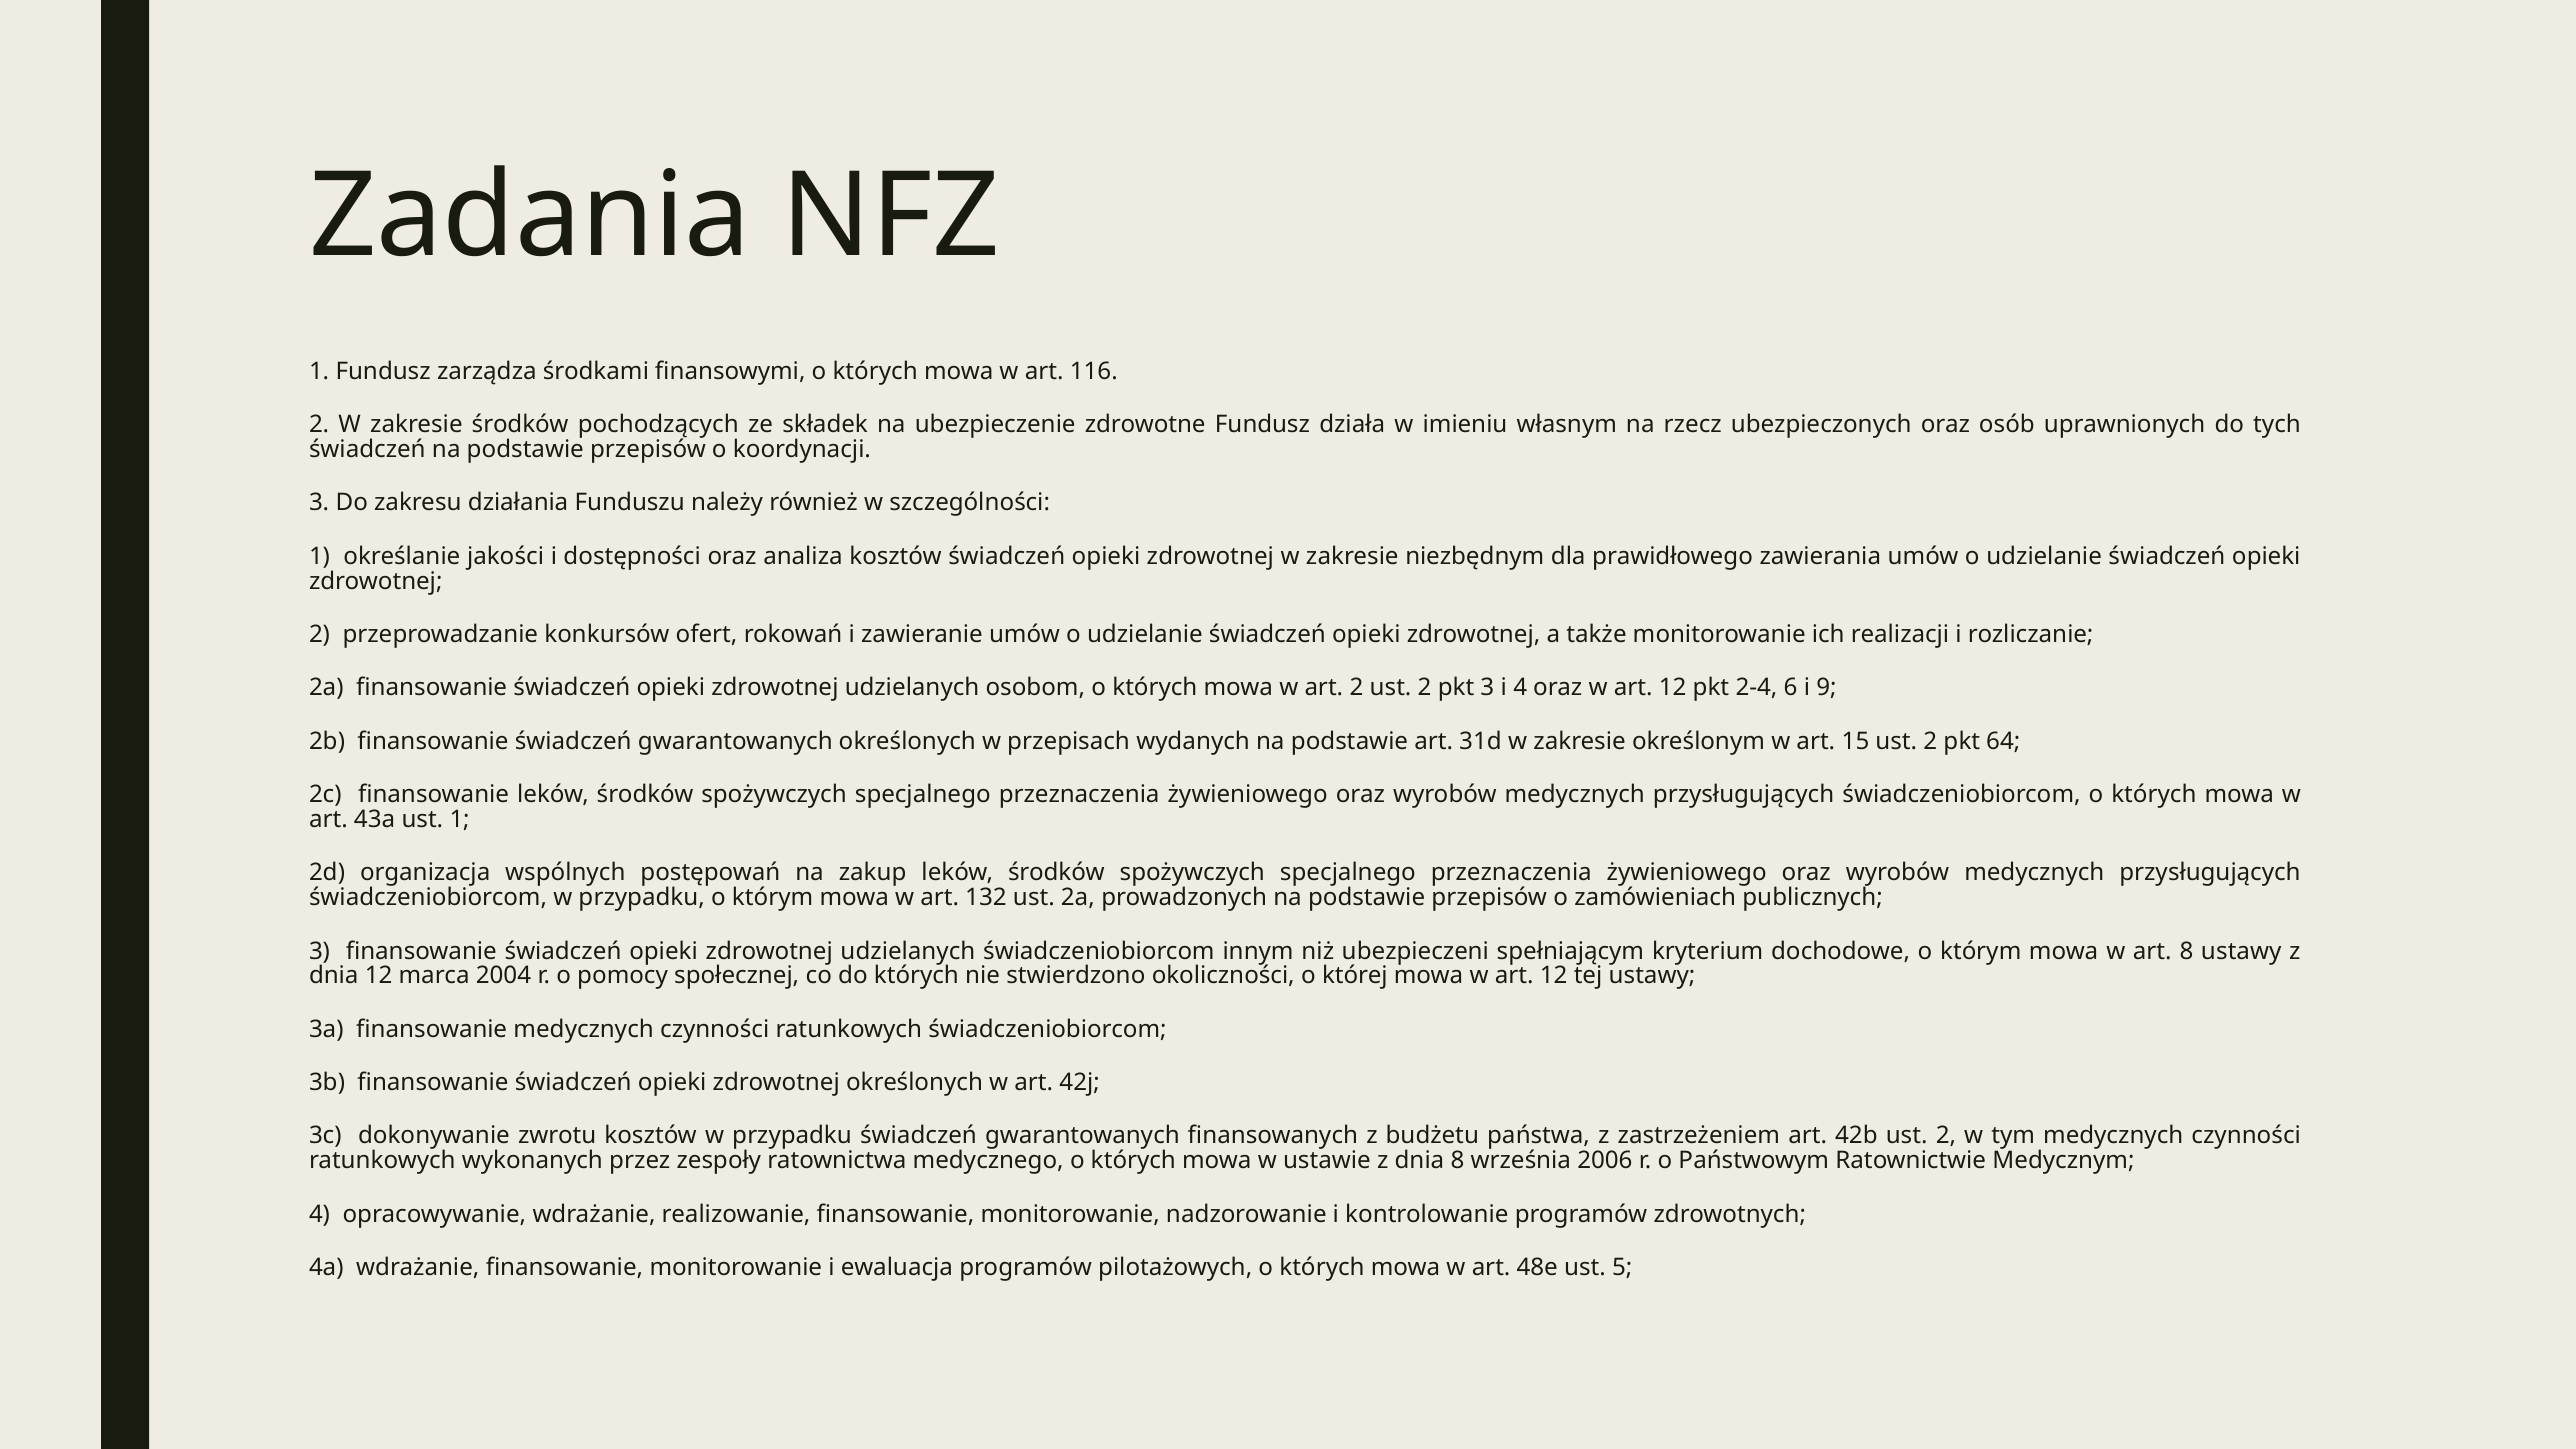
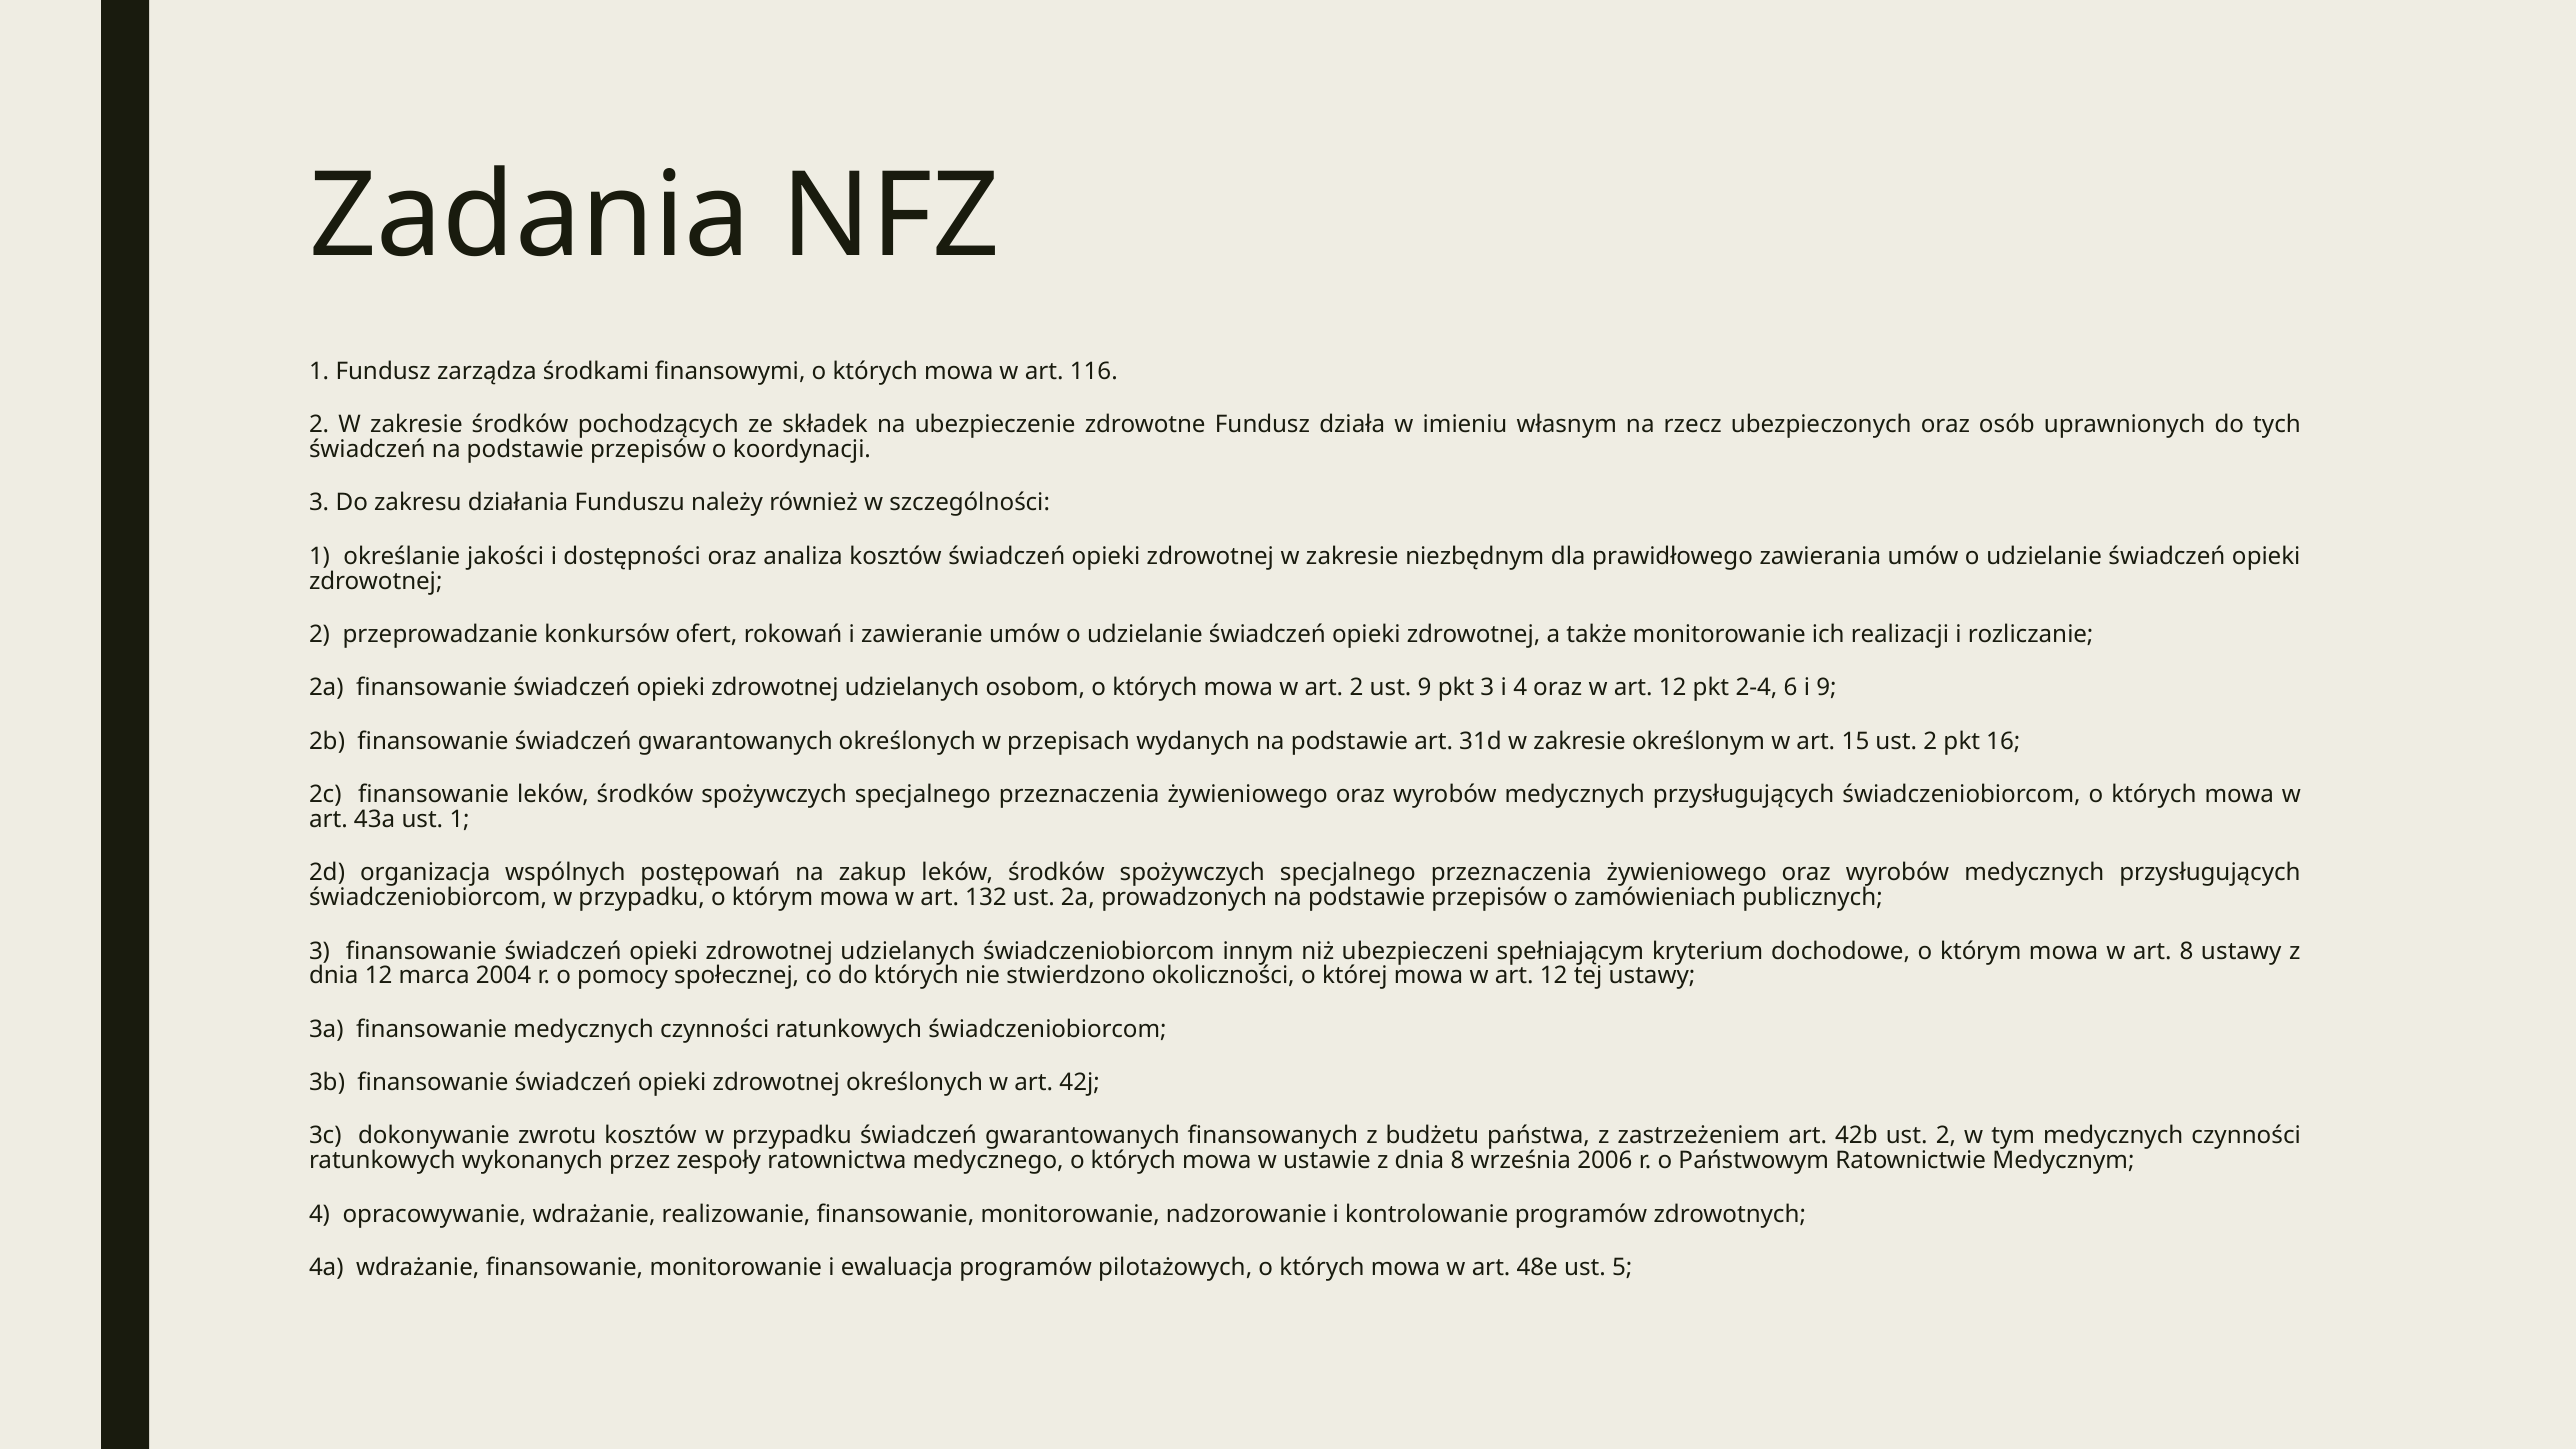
2 ust 2: 2 -> 9
64: 64 -> 16
